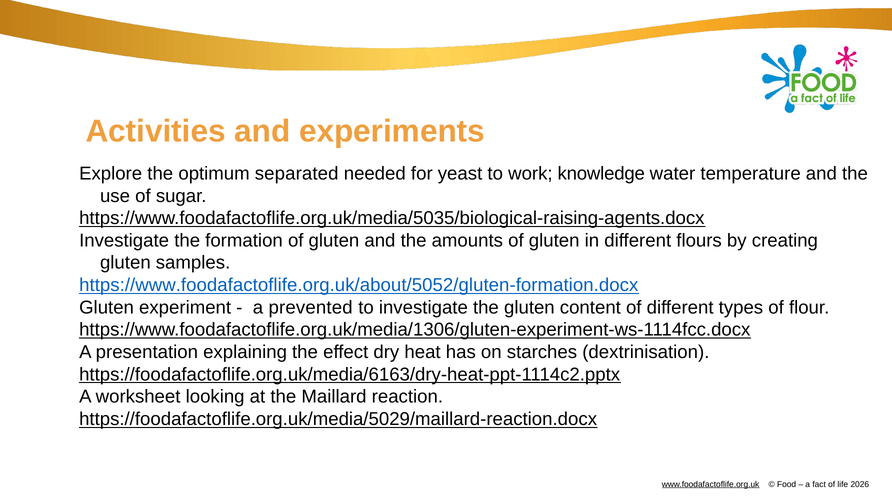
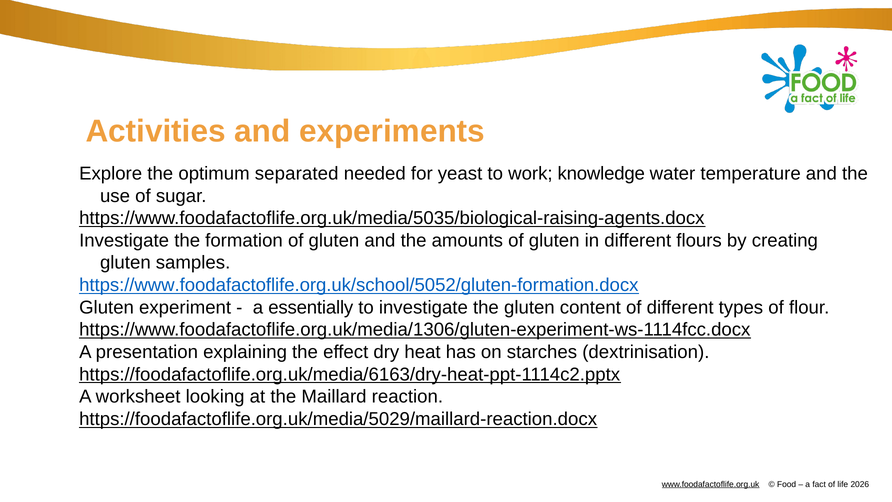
https://www.foodafactoflife.org.uk/about/5052/gluten-formation.docx: https://www.foodafactoflife.org.uk/about/5052/gluten-formation.docx -> https://www.foodafactoflife.org.uk/school/5052/gluten-formation.docx
prevented: prevented -> essentially
